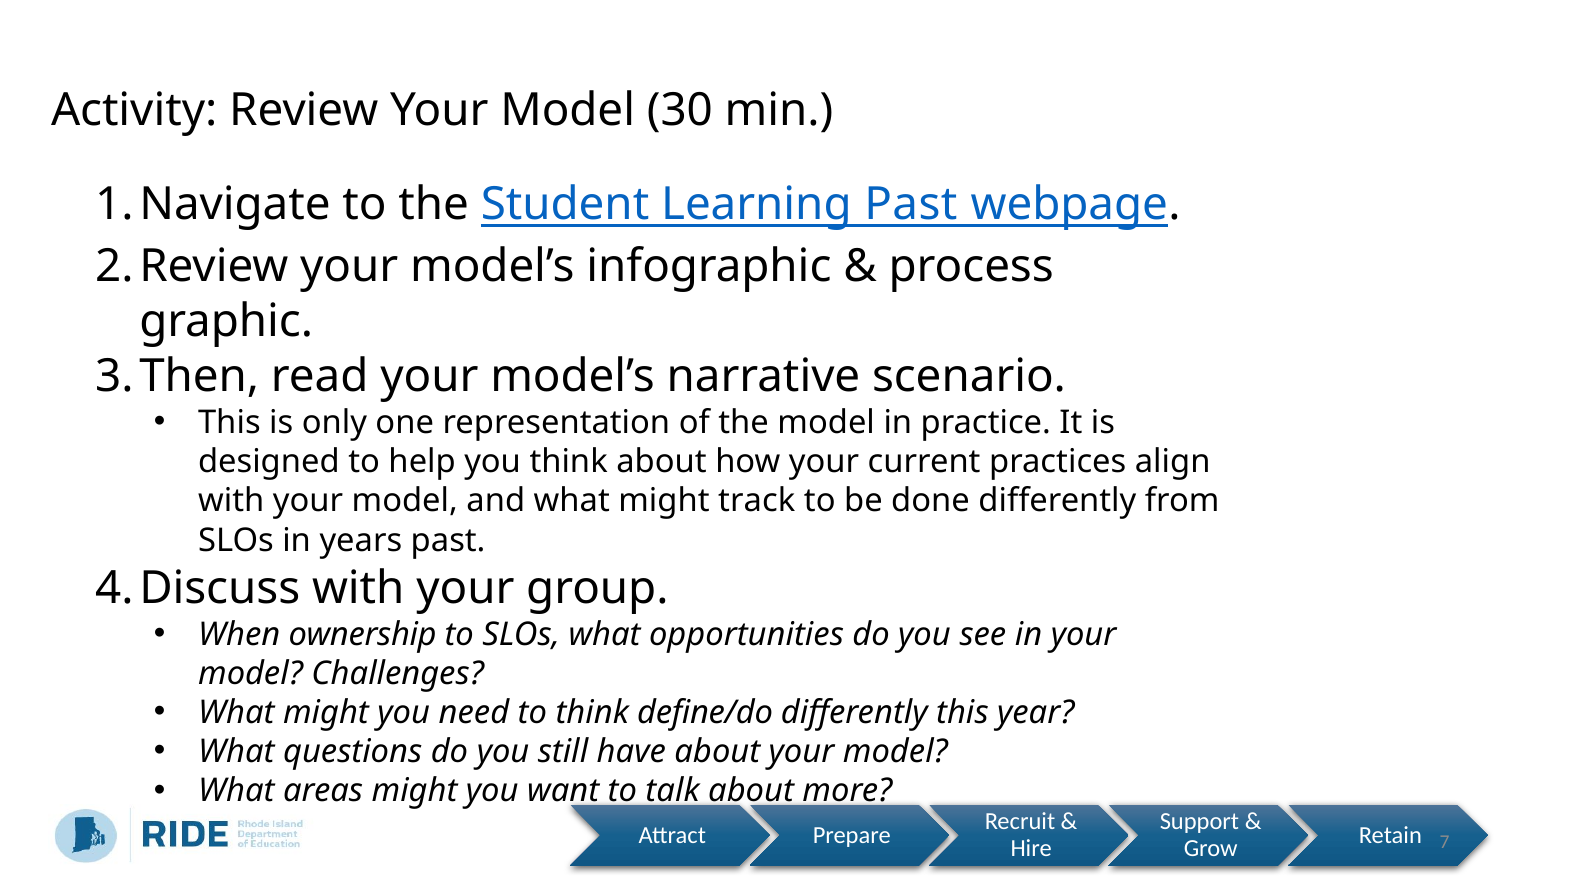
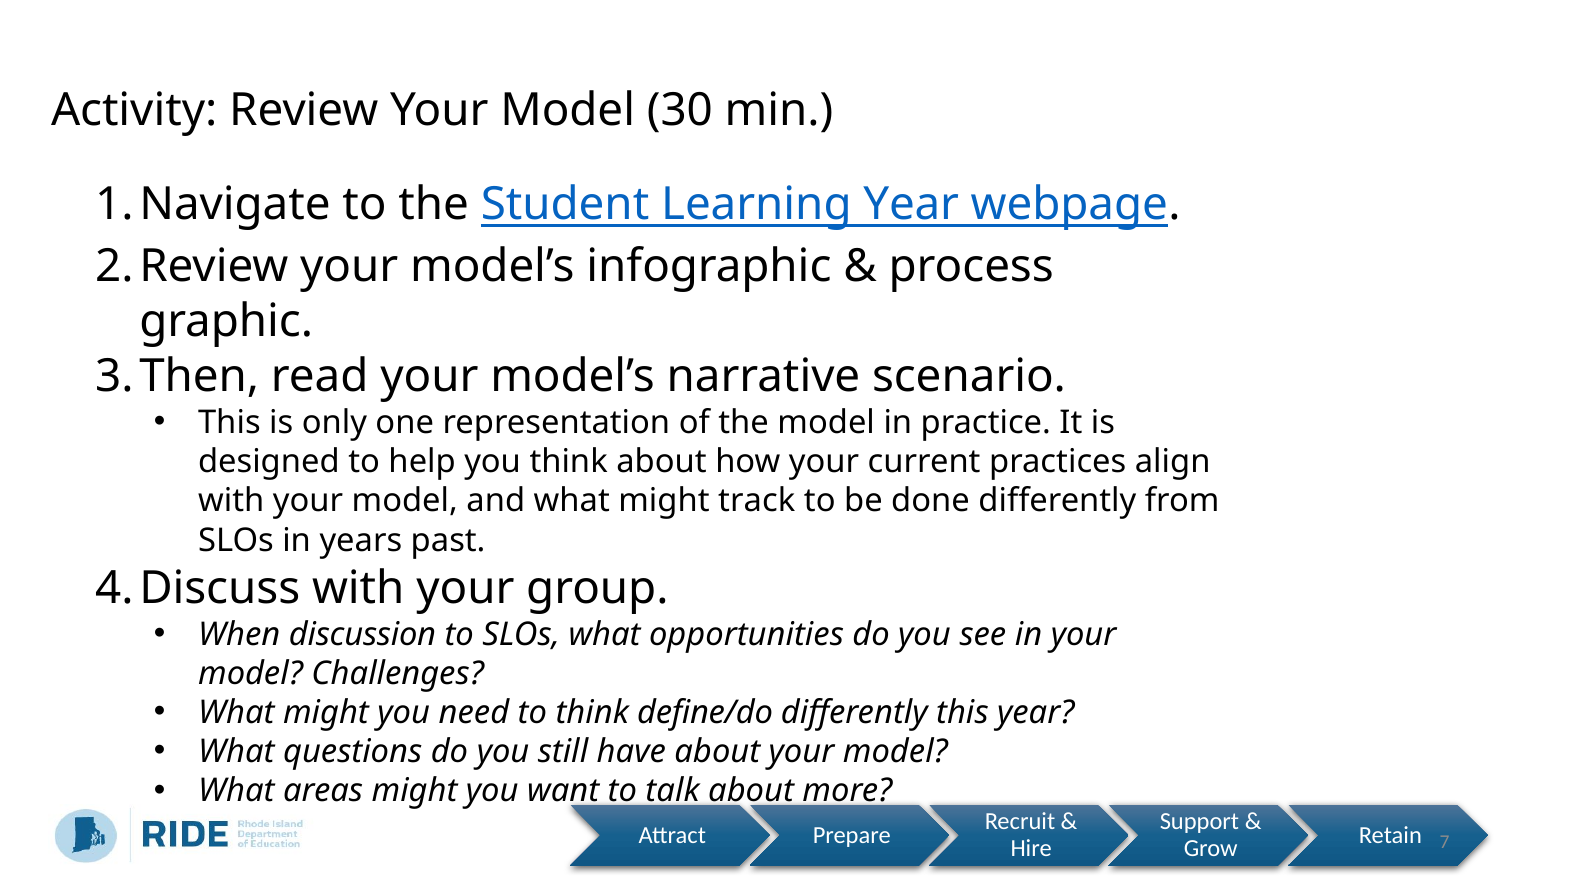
Learning Past: Past -> Year
ownership: ownership -> discussion
